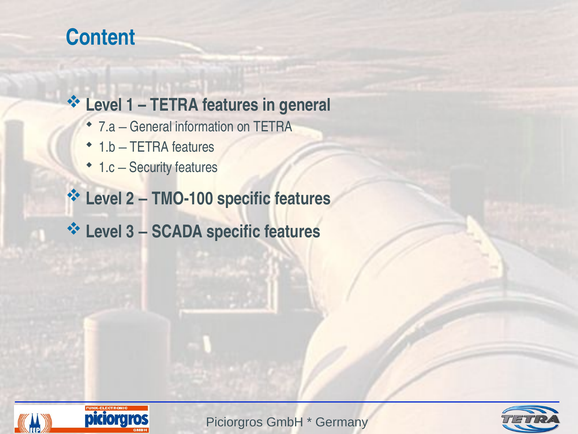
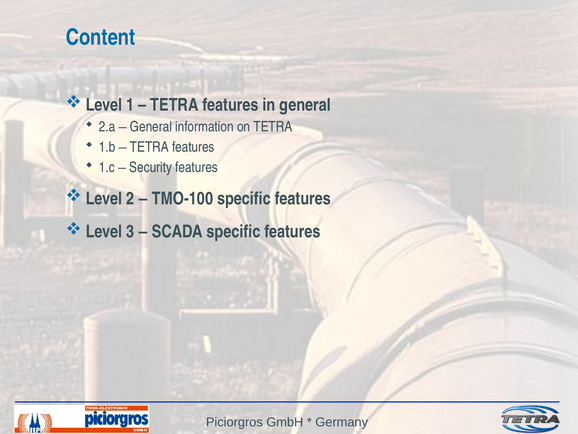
7.a: 7.a -> 2.a
